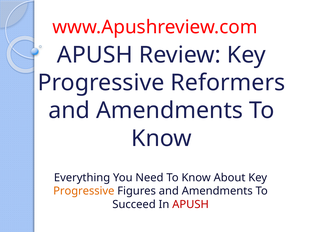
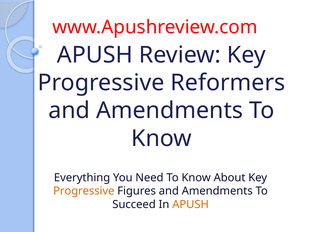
APUSH at (191, 205) colour: red -> orange
